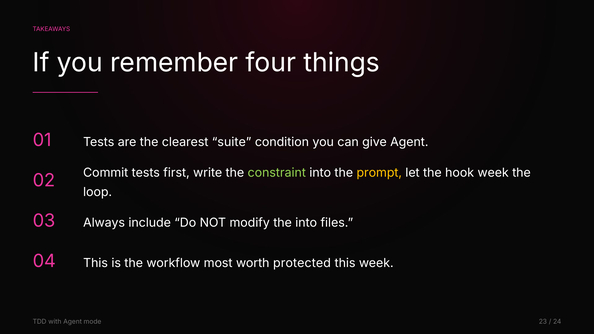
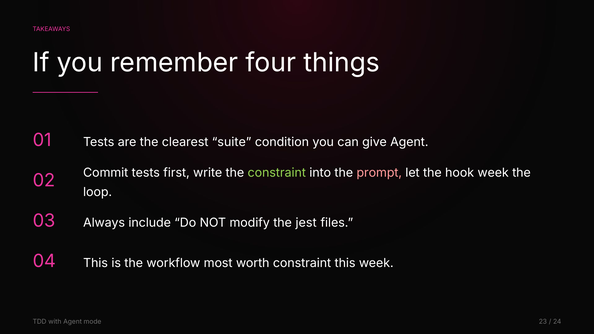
prompt colour: yellow -> pink
the into: into -> jest
worth protected: protected -> constraint
